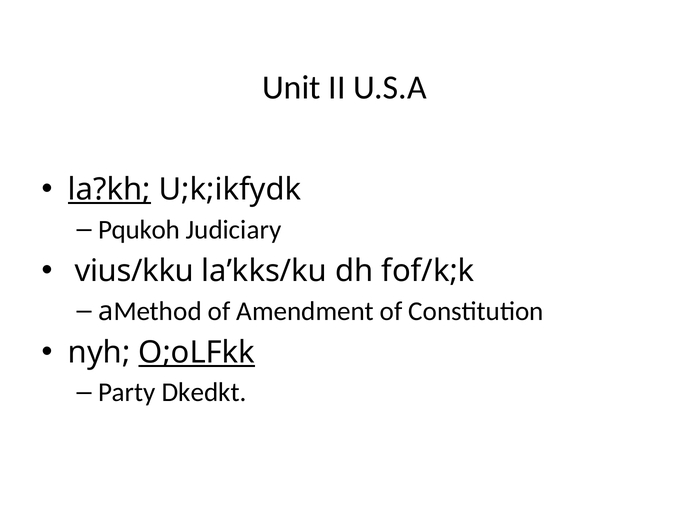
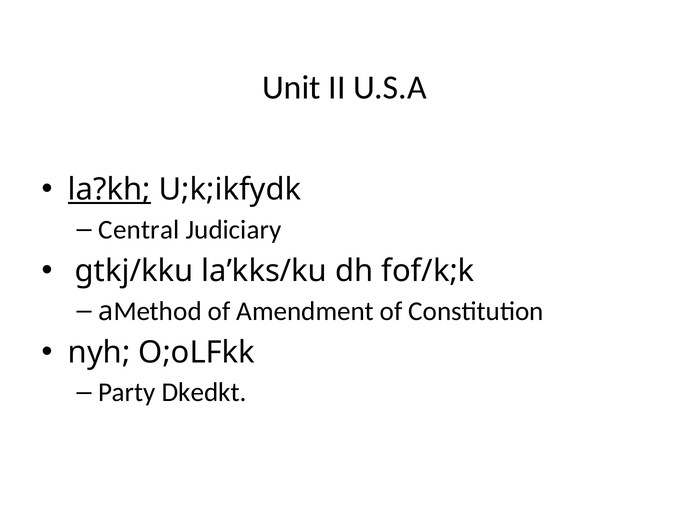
Pqukoh: Pqukoh -> Central
vius/kku: vius/kku -> gtkj/kku
O;oLFkk underline: present -> none
